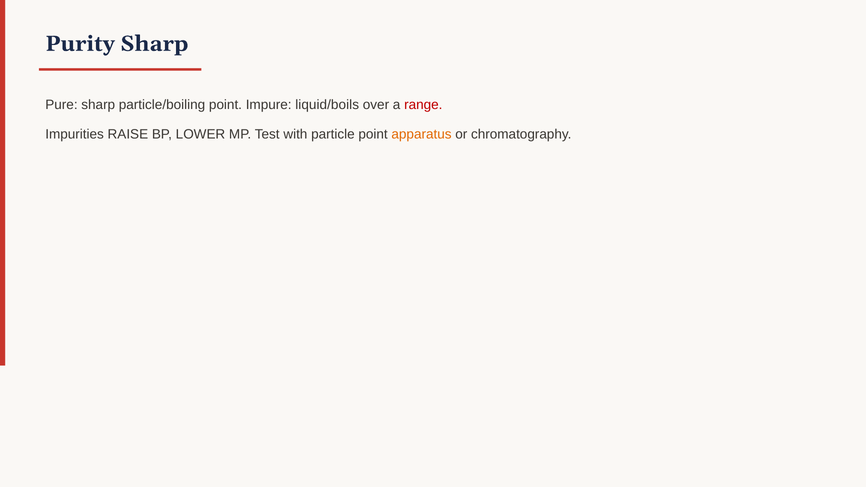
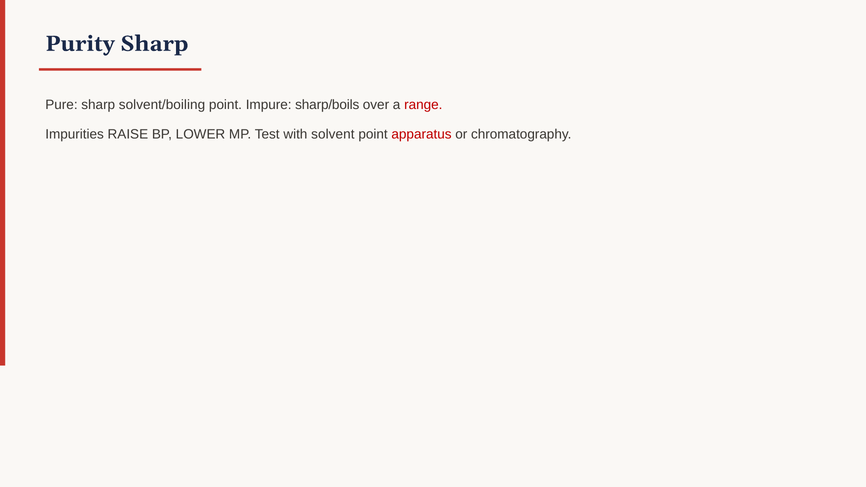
particle/boiling: particle/boiling -> solvent/boiling
liquid/boils: liquid/boils -> sharp/boils
particle: particle -> solvent
apparatus colour: orange -> red
